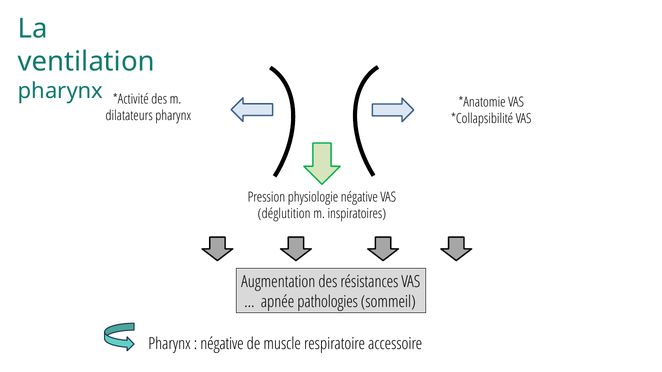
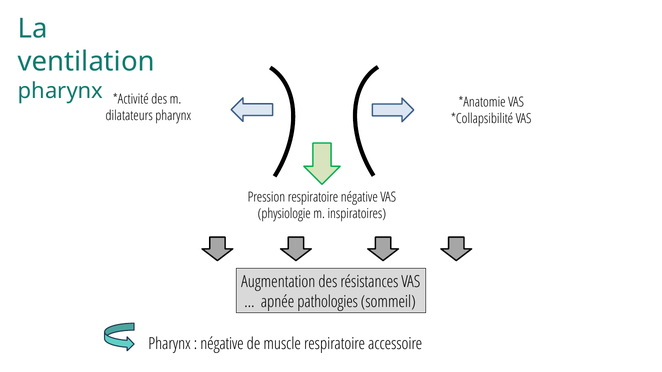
Pression physiologie: physiologie -> respiratoire
déglutition: déglutition -> physiologie
